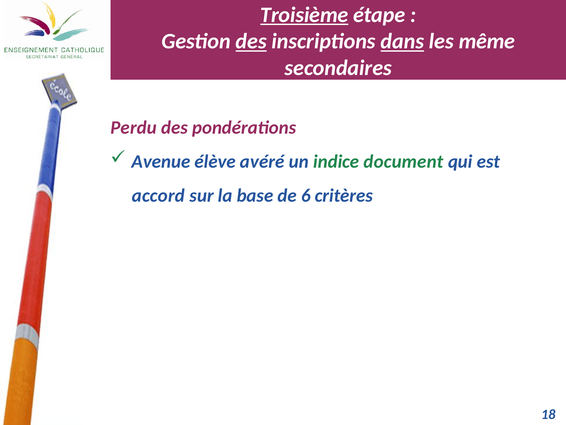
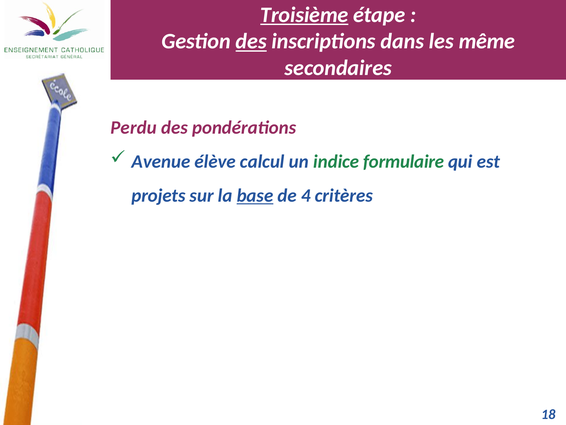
dans underline: present -> none
avéré: avéré -> calcul
document: document -> formulaire
accord: accord -> projets
base underline: none -> present
6: 6 -> 4
